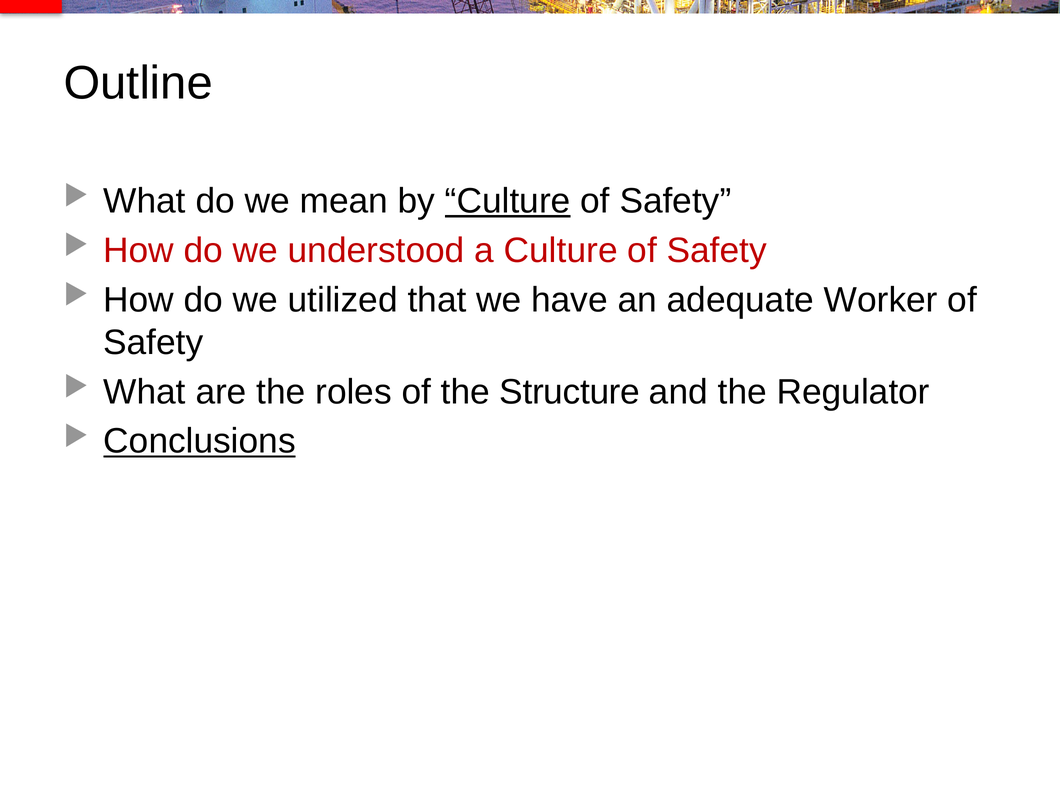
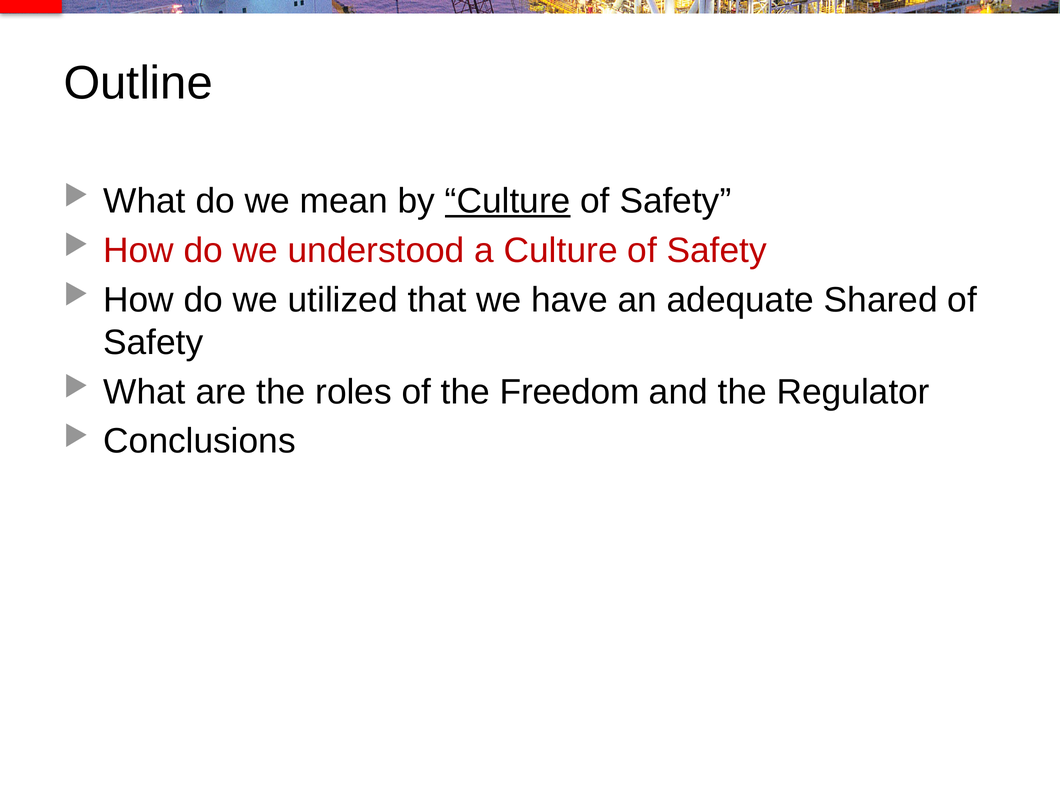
Worker: Worker -> Shared
Structure: Structure -> Freedom
Conclusions underline: present -> none
